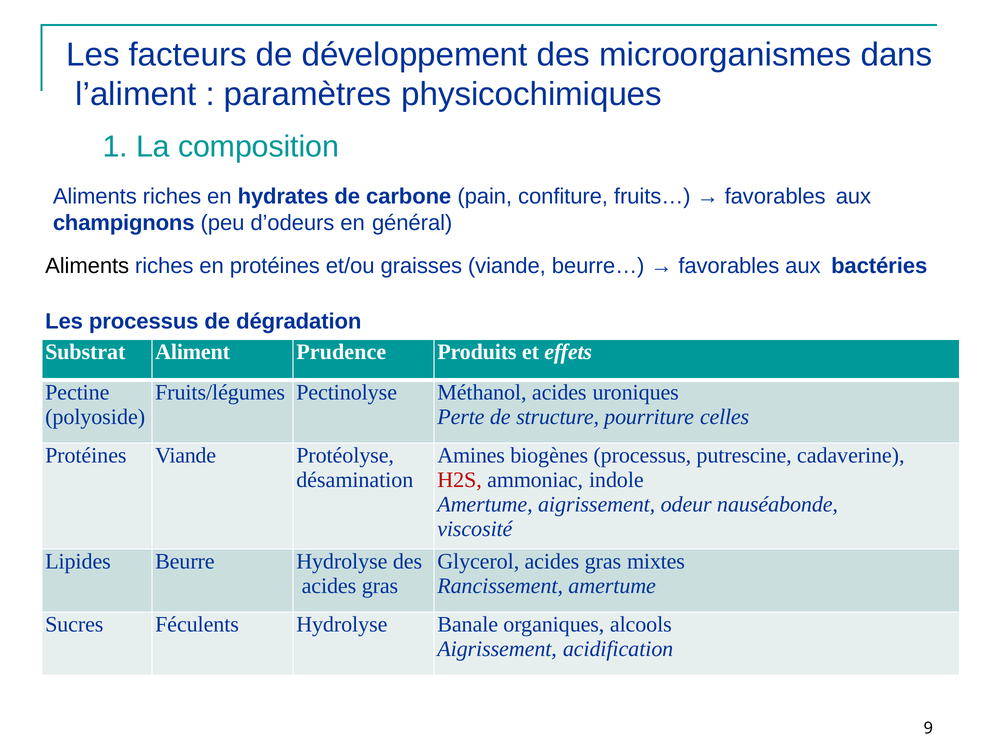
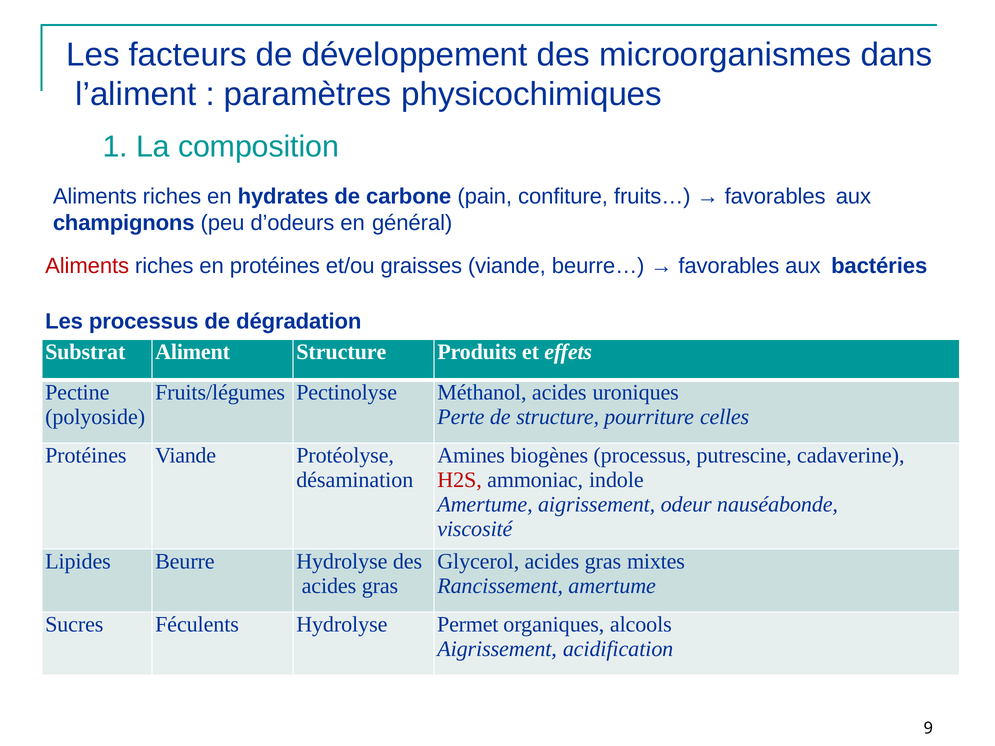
Aliments at (87, 266) colour: black -> red
Aliment Prudence: Prudence -> Structure
Banale: Banale -> Permet
